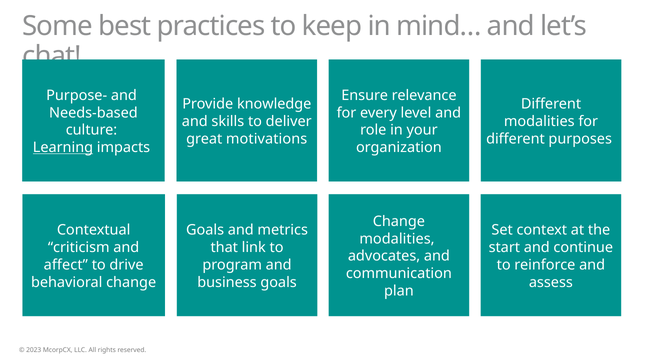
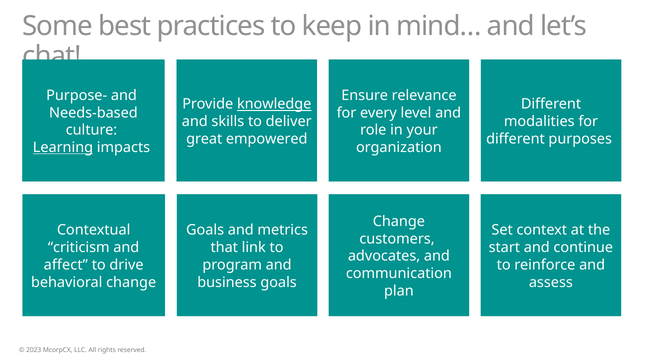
knowledge underline: none -> present
motivations: motivations -> empowered
modalities at (397, 239): modalities -> customers
